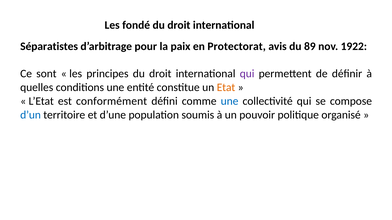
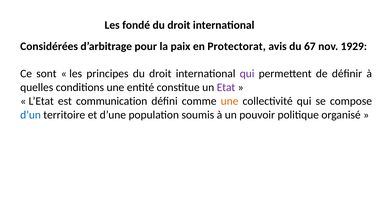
Séparatistes: Séparatistes -> Considérées
89: 89 -> 67
1922: 1922 -> 1929
Etat colour: orange -> purple
conformément: conformément -> communication
une at (230, 101) colour: blue -> orange
